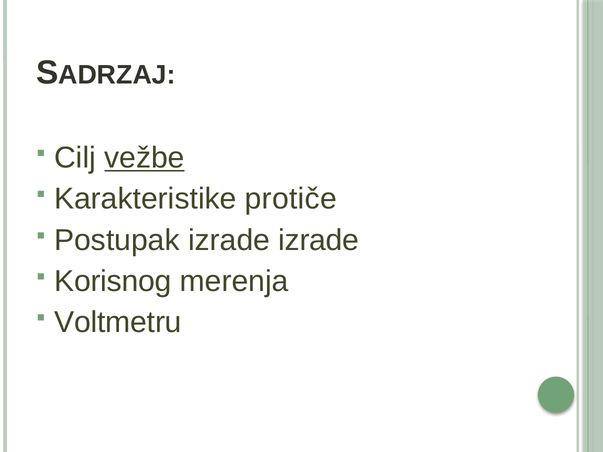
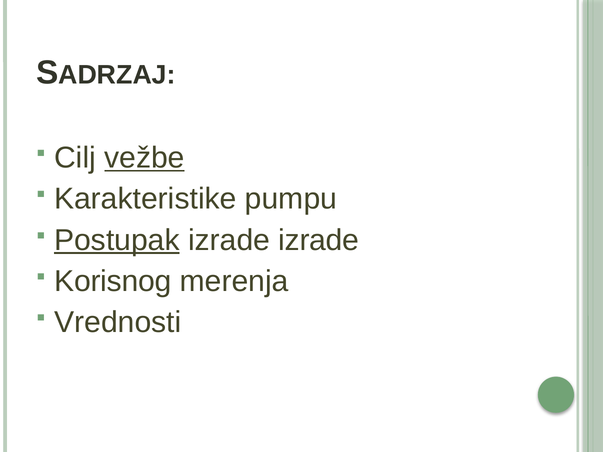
protiče: protiče -> pumpu
Postupak underline: none -> present
Voltmetru: Voltmetru -> Vrednosti
